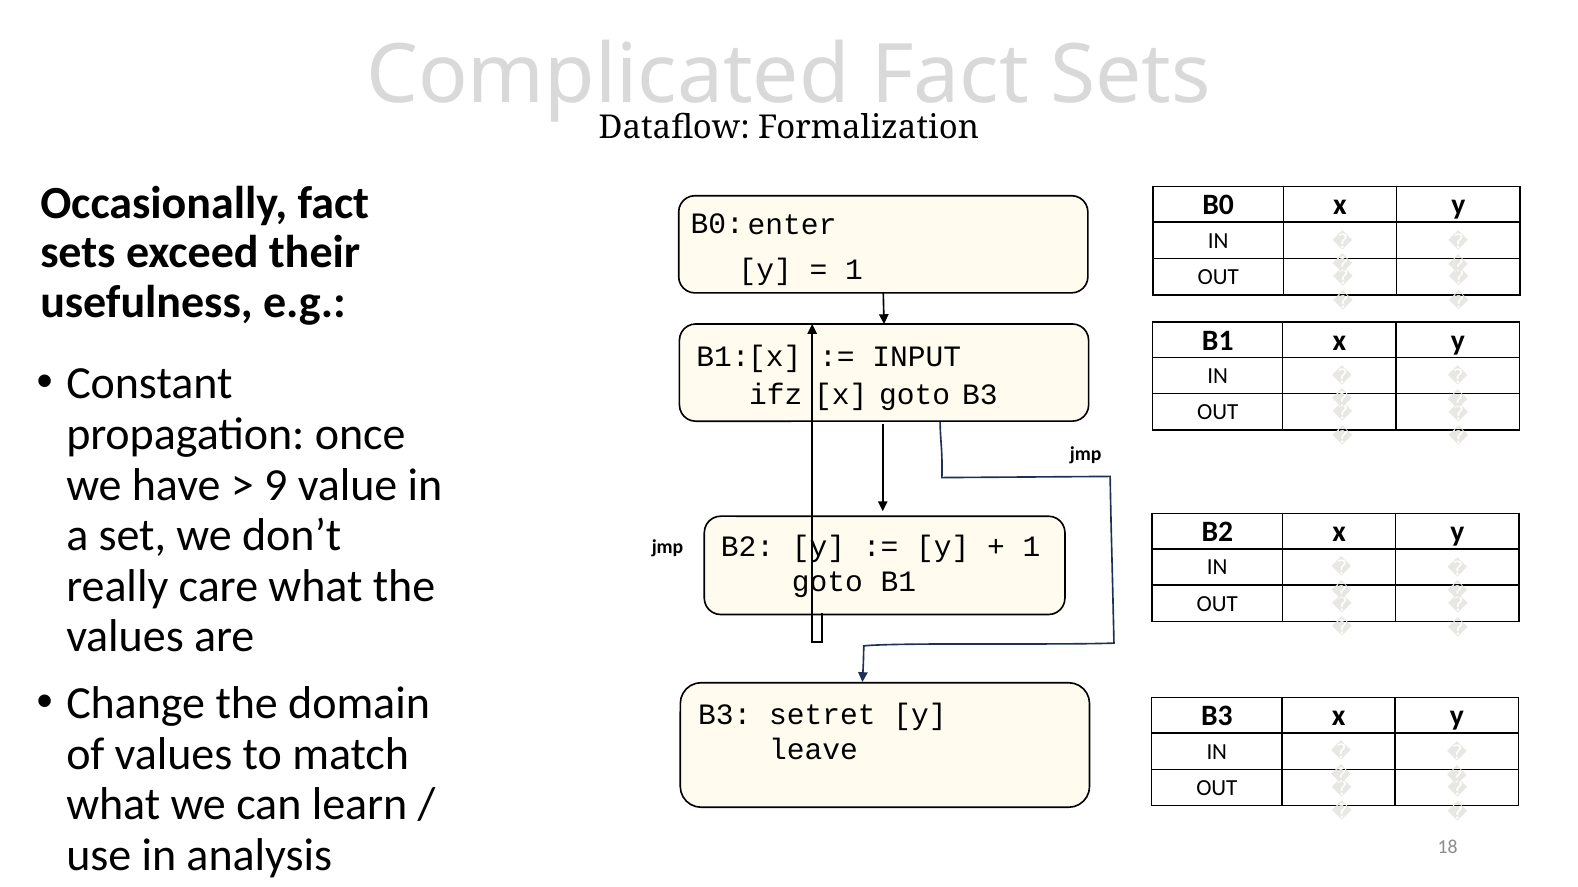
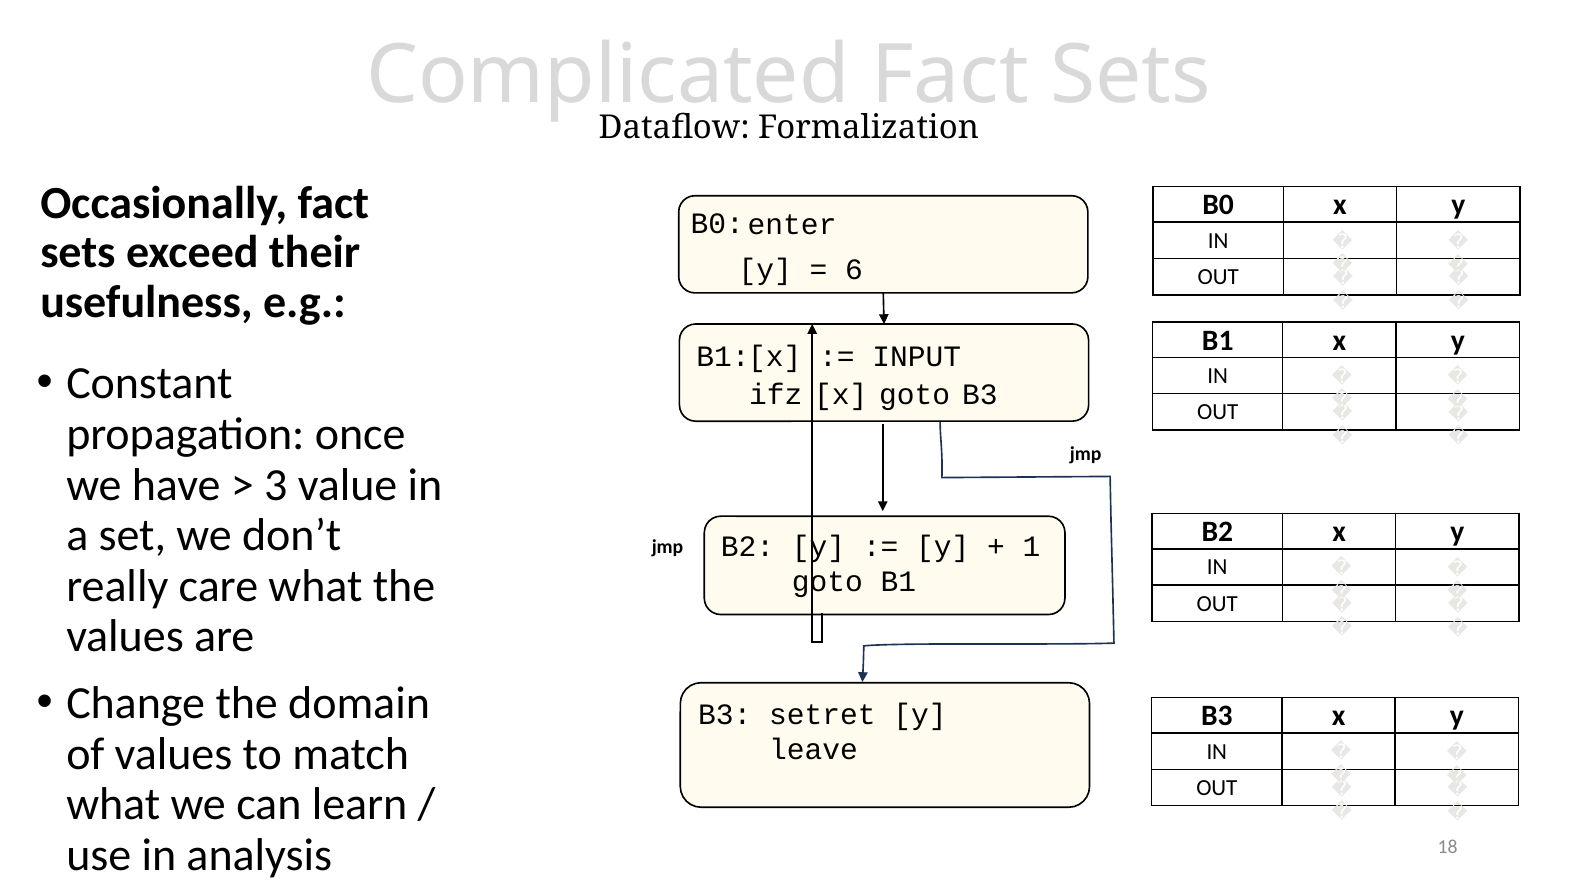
1 at (854, 270): 1 -> 6
9: 9 -> 3
